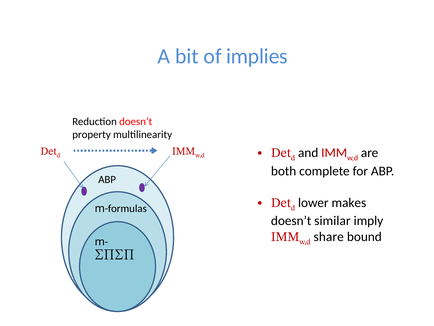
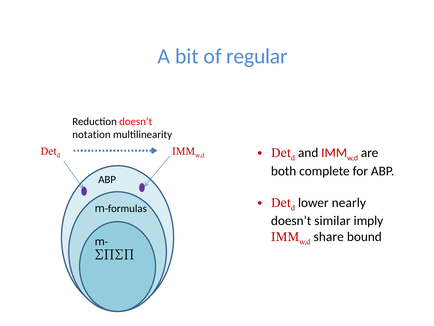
implies: implies -> regular
property: property -> notation
makes: makes -> nearly
